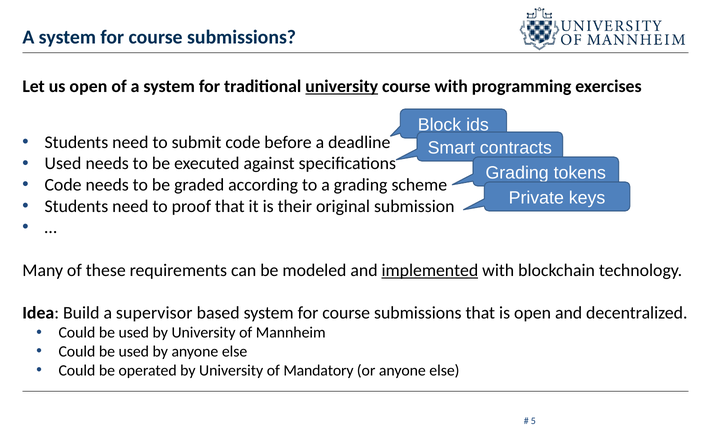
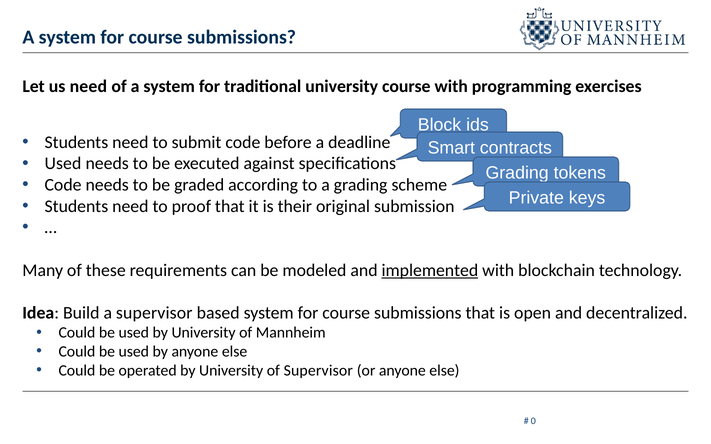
us open: open -> need
university at (342, 87) underline: present -> none
of Mandatory: Mandatory -> Supervisor
5: 5 -> 0
